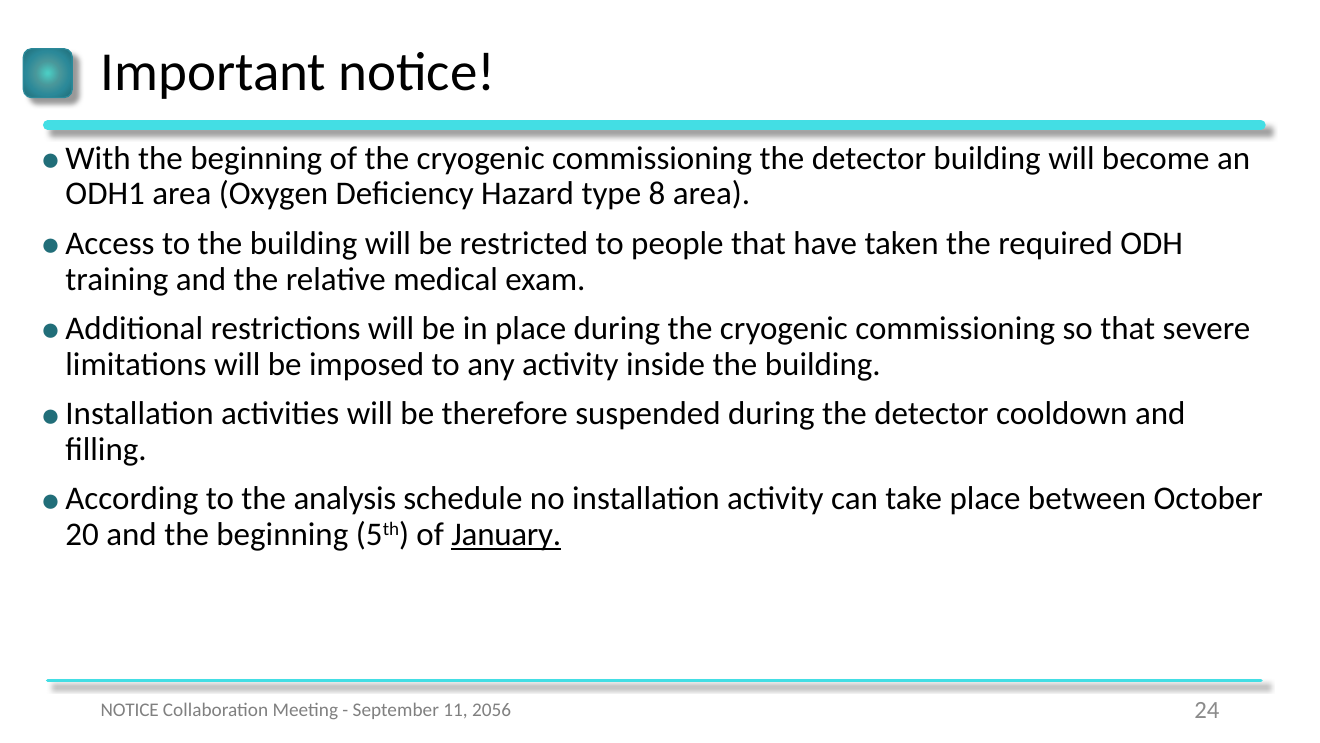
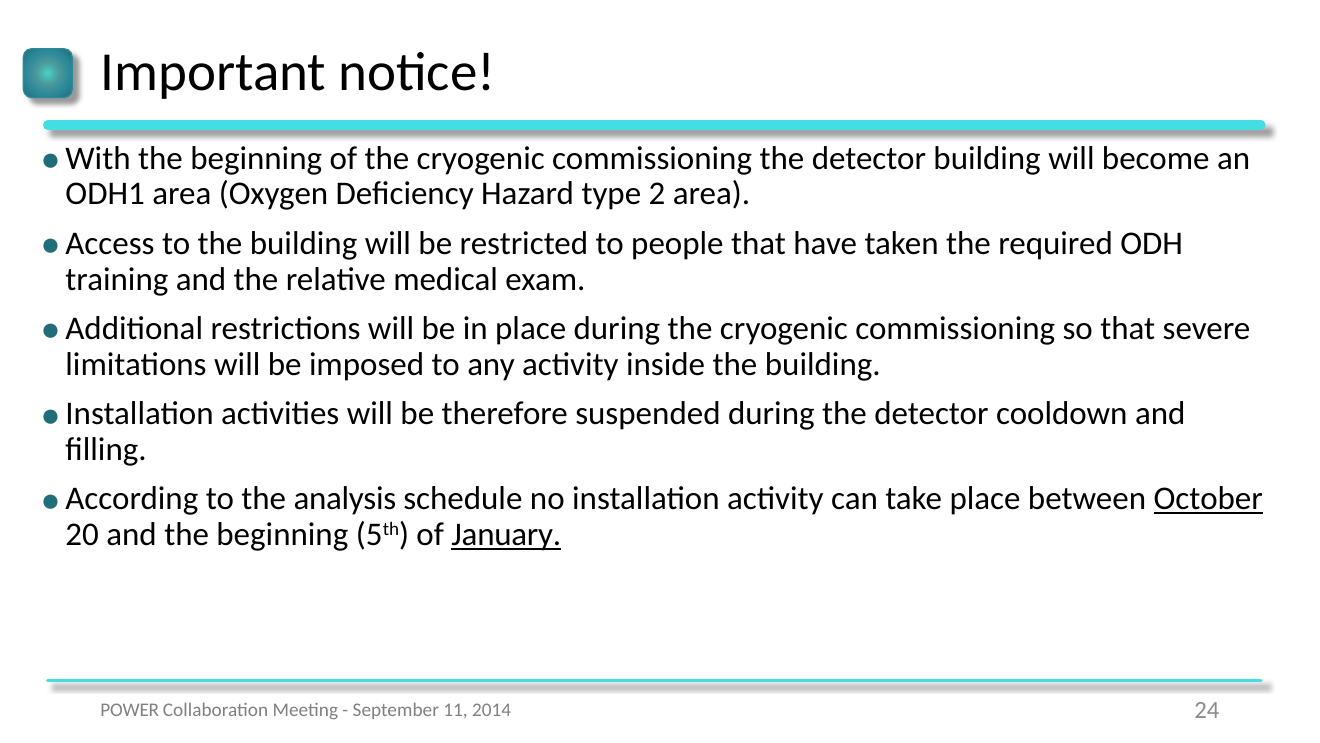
8: 8 -> 2
October underline: none -> present
NOTICE at (130, 709): NOTICE -> POWER
2056: 2056 -> 2014
